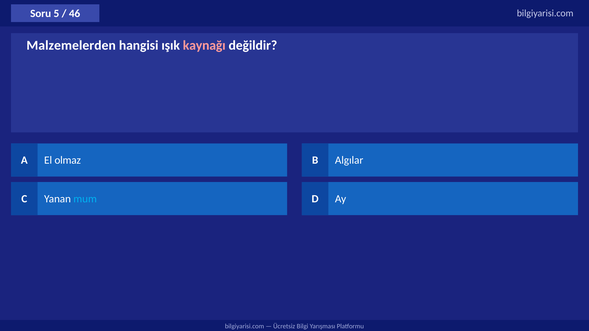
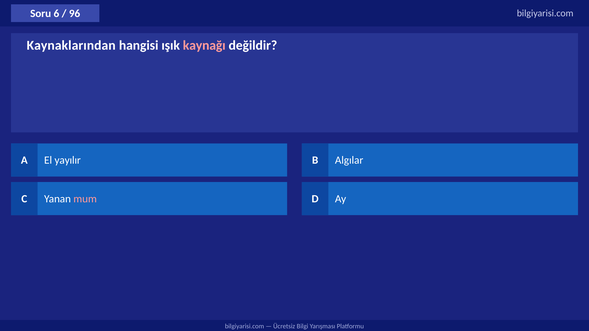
5: 5 -> 6
46: 46 -> 96
Malzemelerden: Malzemelerden -> Kaynaklarından
olmaz: olmaz -> yayılır
mum colour: light blue -> pink
